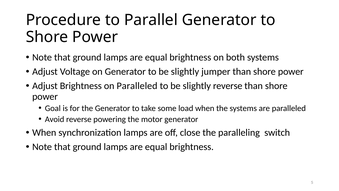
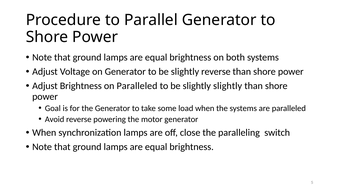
slightly jumper: jumper -> reverse
slightly reverse: reverse -> slightly
